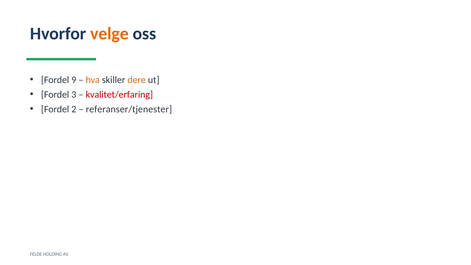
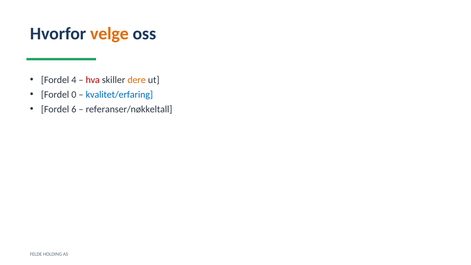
9: 9 -> 4
hva colour: orange -> red
3: 3 -> 0
kvalitet/erfaring colour: red -> blue
2: 2 -> 6
referanser/tjenester: referanser/tjenester -> referanser/nøkkeltall
